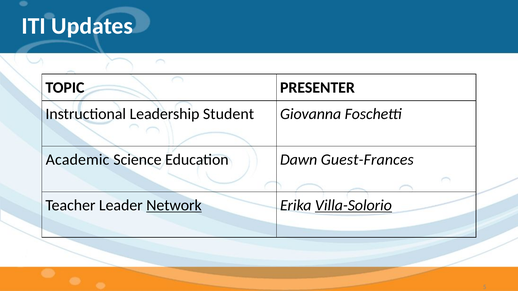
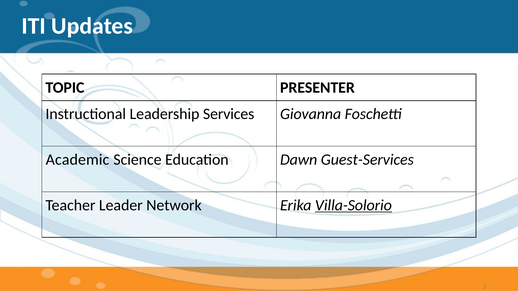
Student: Student -> Services
Guest-Frances: Guest-Frances -> Guest-Services
Network underline: present -> none
